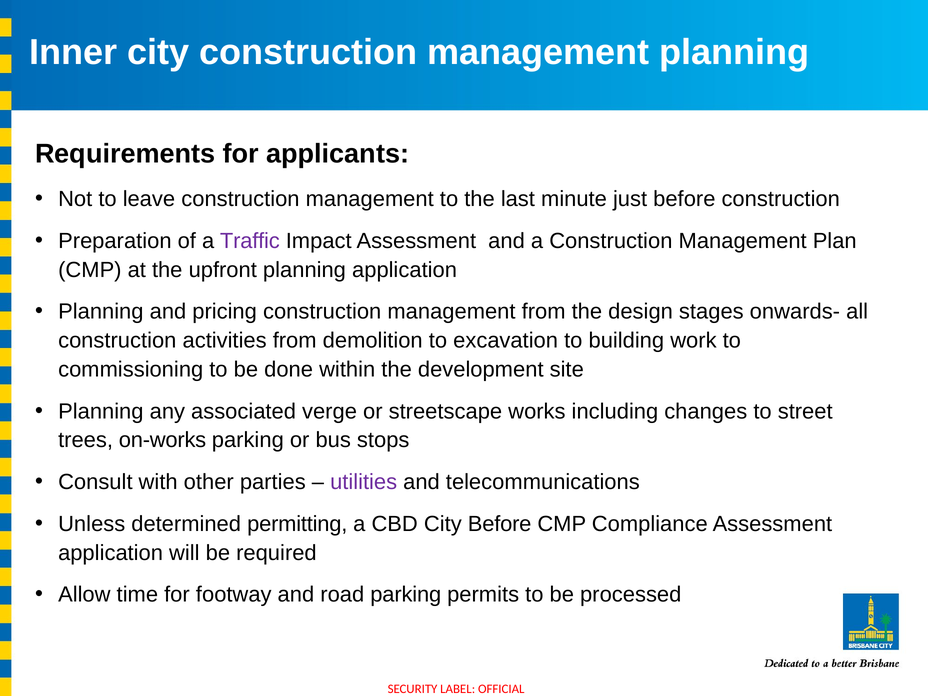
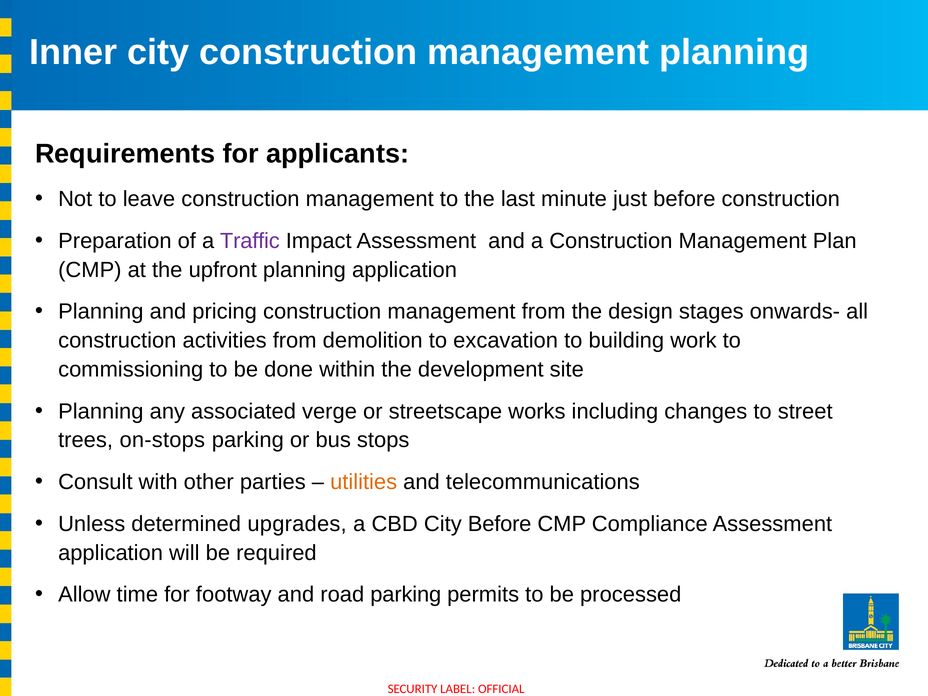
on-works: on-works -> on-stops
utilities colour: purple -> orange
permitting: permitting -> upgrades
